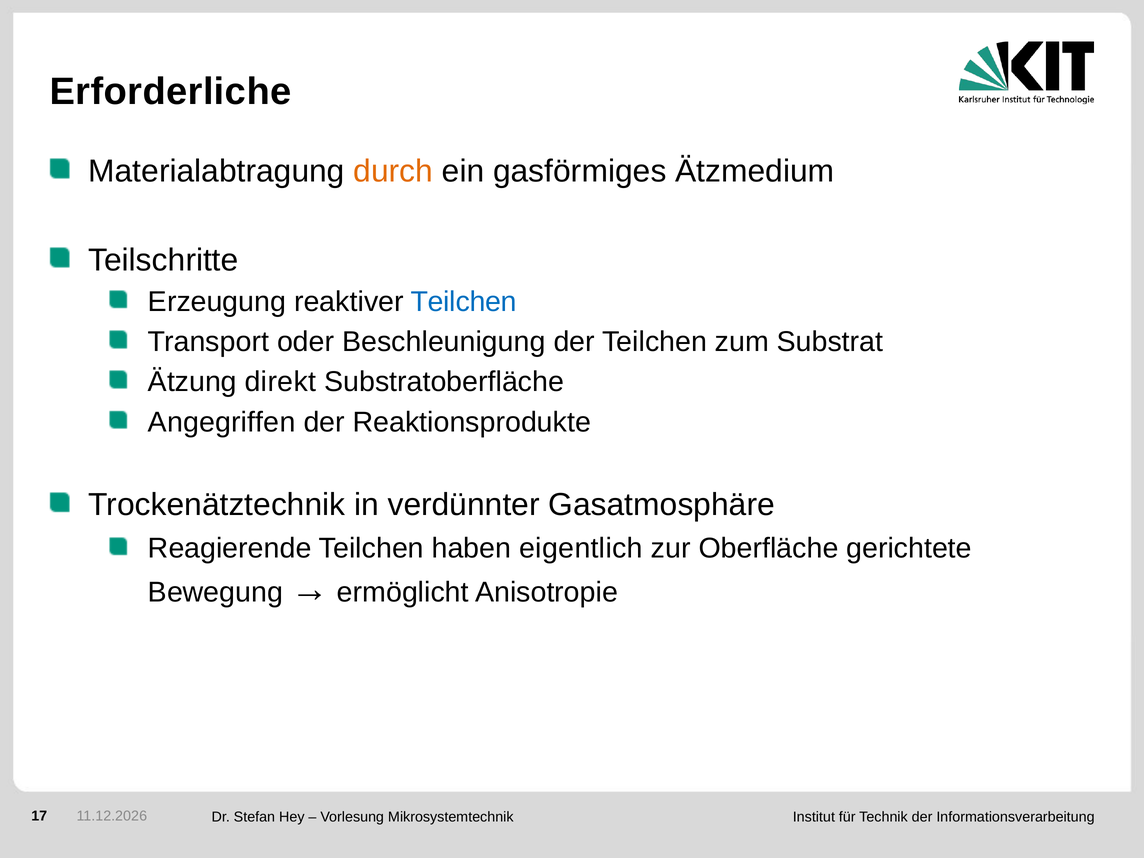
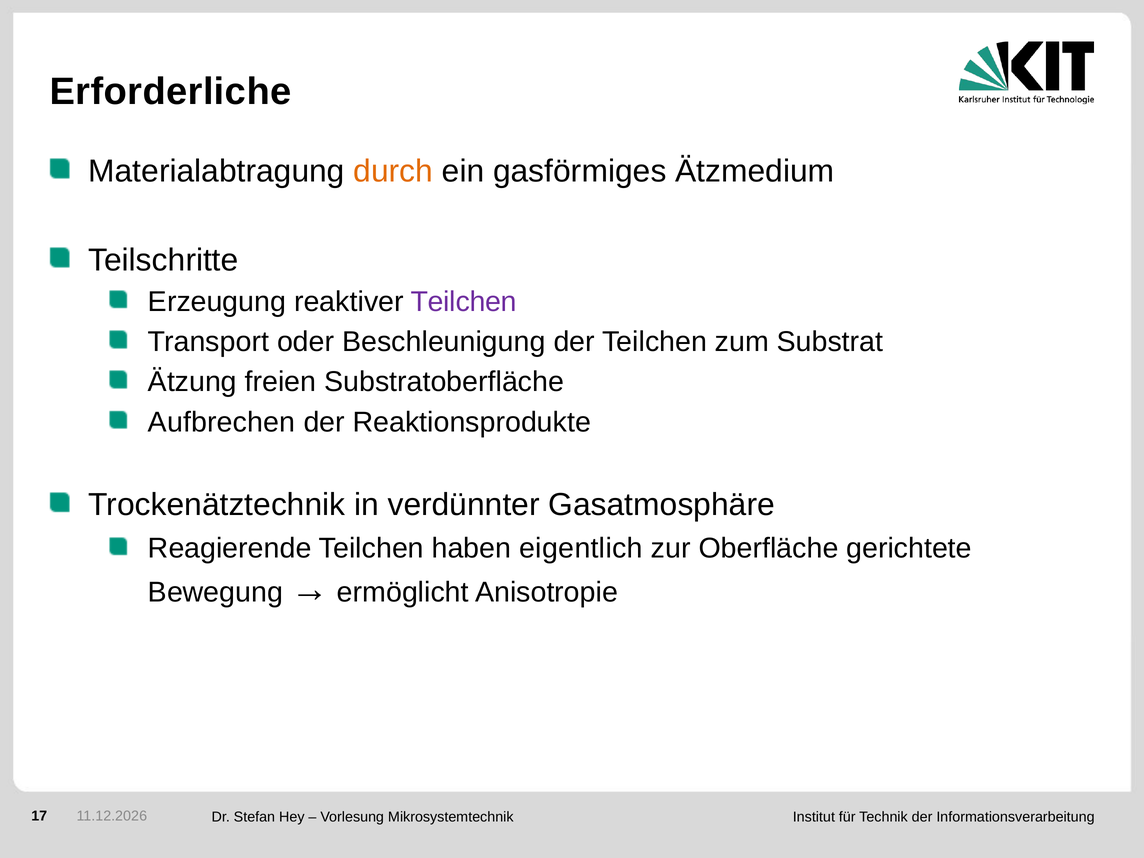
Teilchen at (464, 302) colour: blue -> purple
direkt: direkt -> freien
Angegriffen: Angegriffen -> Aufbrechen
